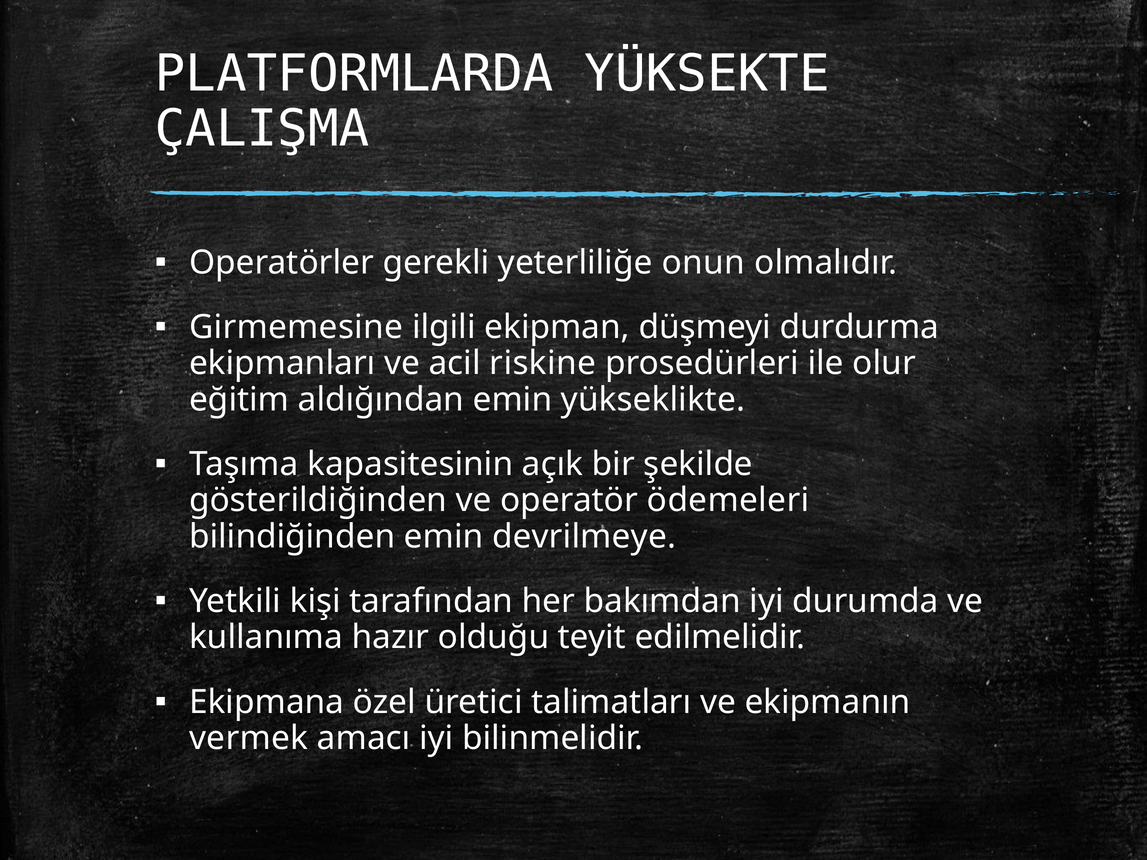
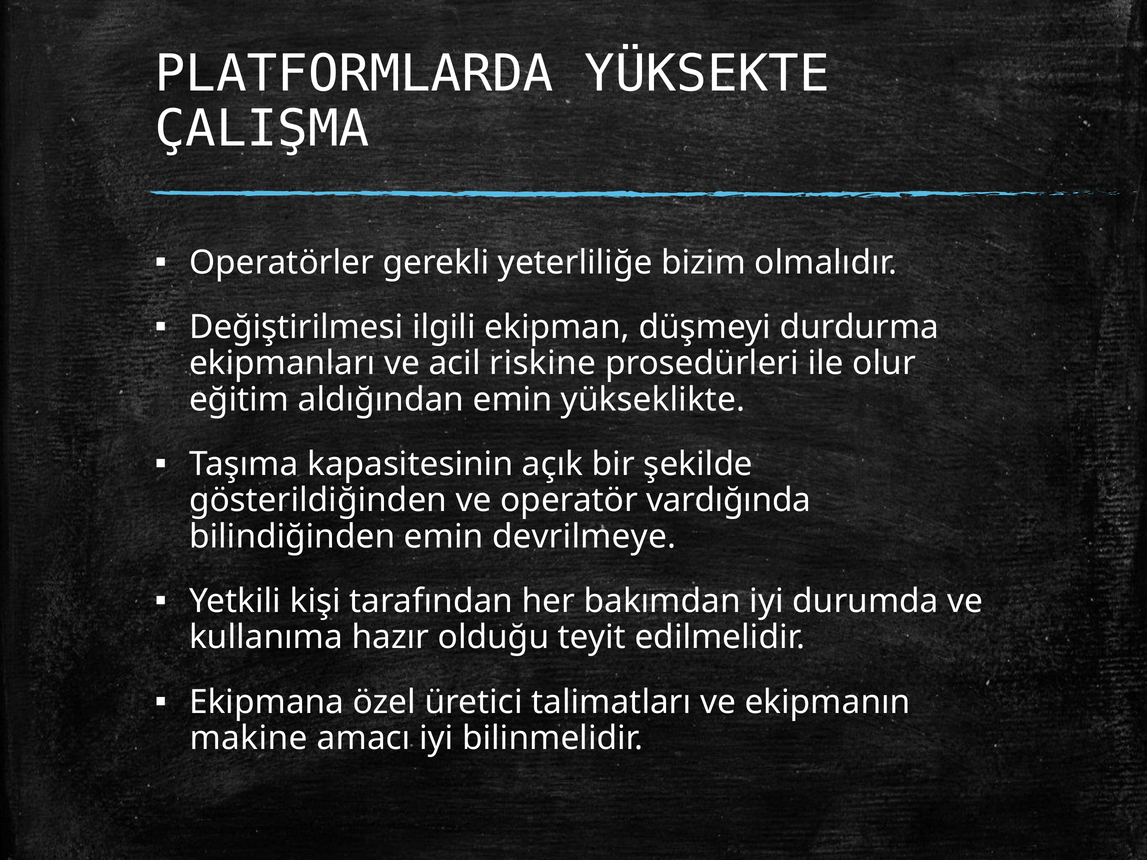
onun: onun -> bizim
Girmemesine: Girmemesine -> Değiştirilmesi
ödemeleri: ödemeleri -> vardığında
vermek: vermek -> makine
